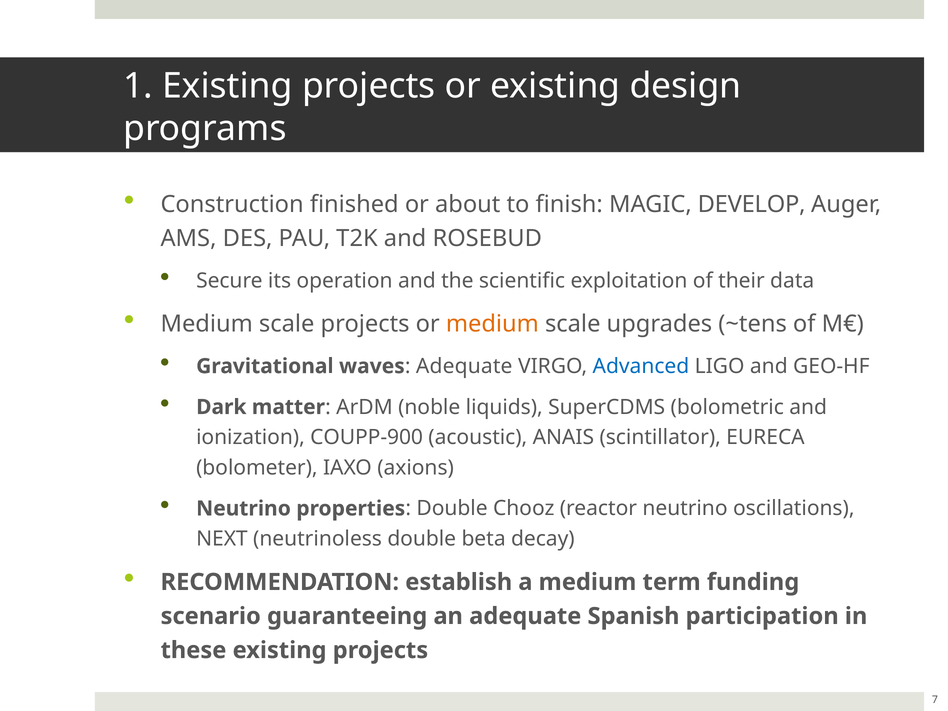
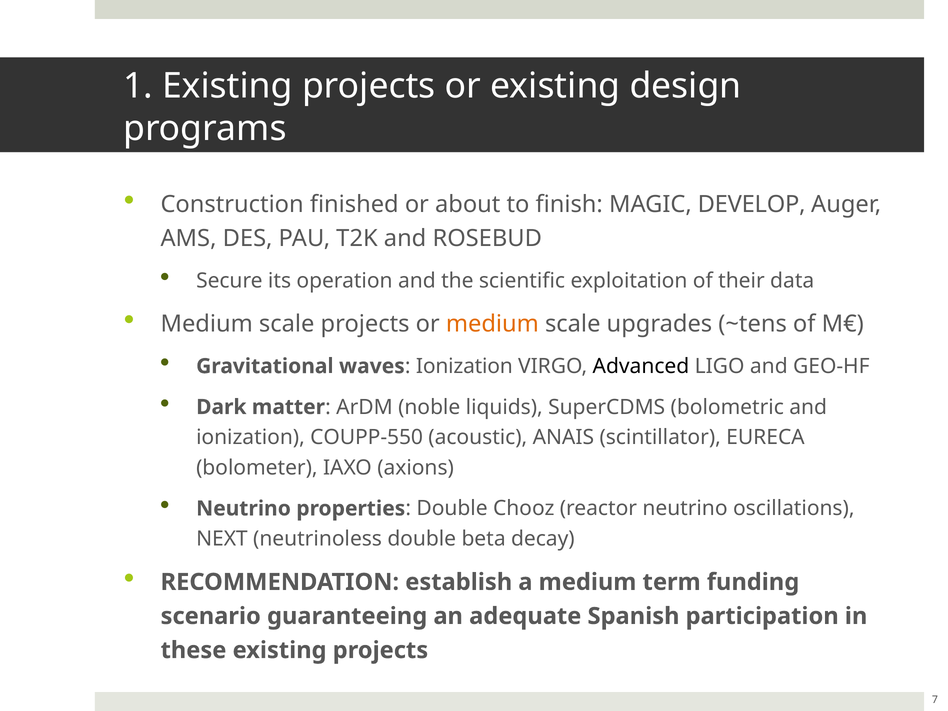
waves Adequate: Adequate -> Ionization
Advanced colour: blue -> black
COUPP-900: COUPP-900 -> COUPP-550
